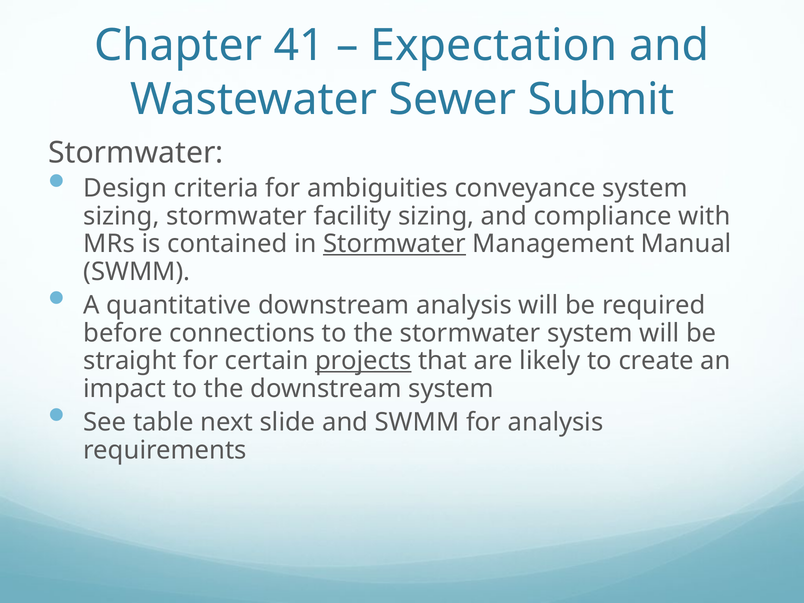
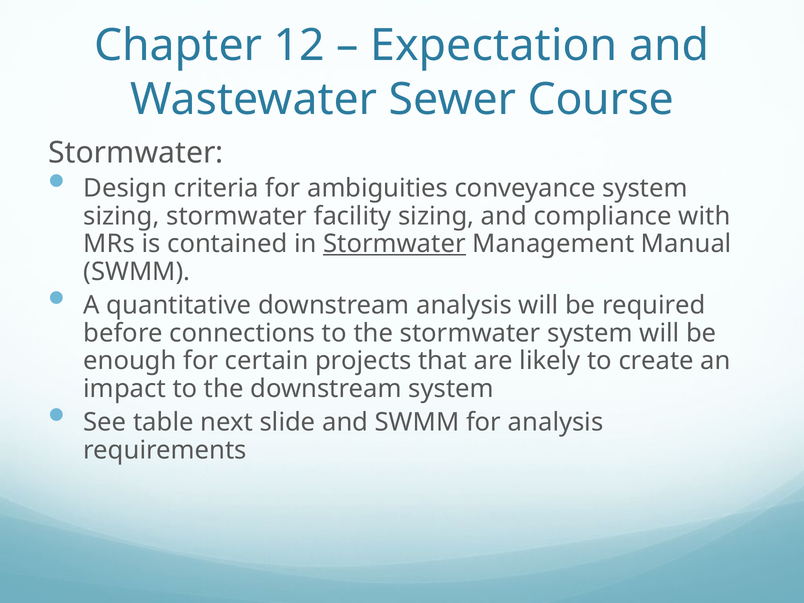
41: 41 -> 12
Submit: Submit -> Course
straight: straight -> enough
projects underline: present -> none
